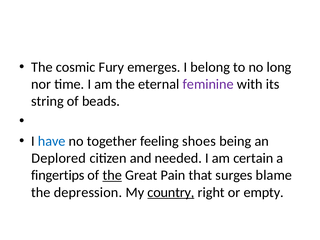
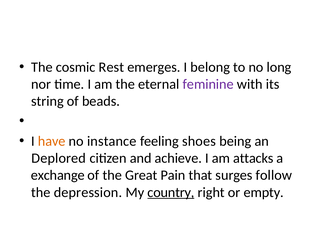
Fury: Fury -> Rest
have colour: blue -> orange
together: together -> instance
needed: needed -> achieve
certain: certain -> attacks
fingertips: fingertips -> exchange
the at (112, 175) underline: present -> none
blame: blame -> follow
